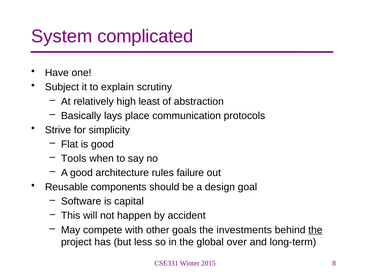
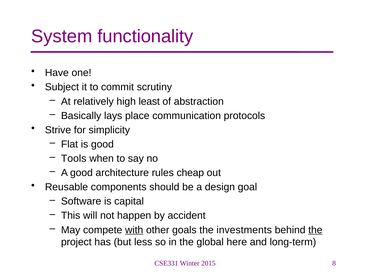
complicated: complicated -> functionality
explain: explain -> commit
failure: failure -> cheap
with underline: none -> present
over: over -> here
